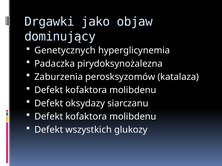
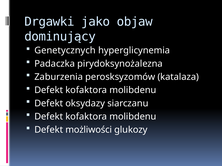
wszystkich: wszystkich -> możliwości
